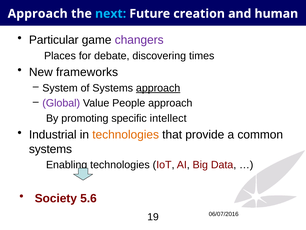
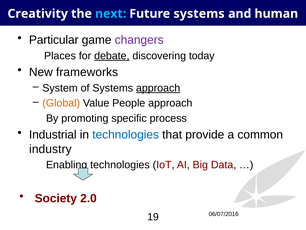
Approach at (38, 14): Approach -> Creativity
Future creation: creation -> systems
debate underline: none -> present
times: times -> today
Global colour: purple -> orange
intellect: intellect -> process
technologies at (126, 134) colour: orange -> blue
systems at (50, 149): systems -> industry
5.6: 5.6 -> 2.0
